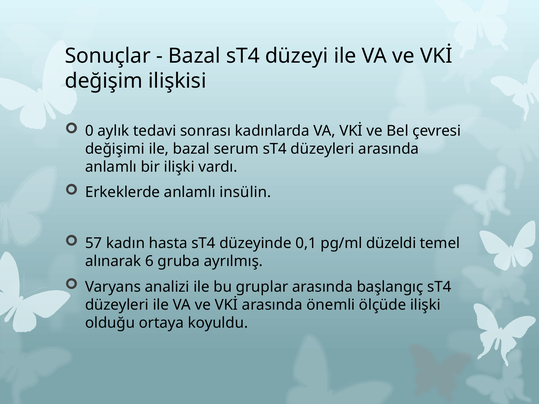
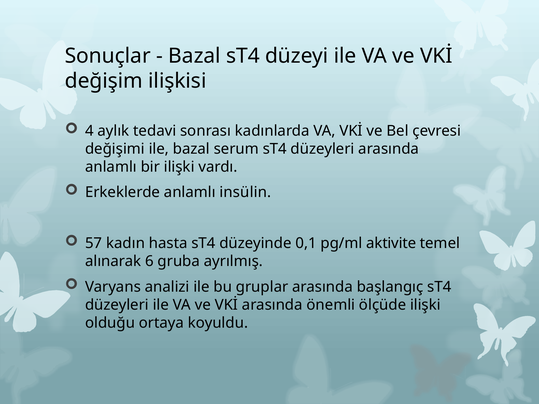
0: 0 -> 4
düzeldi: düzeldi -> aktivite
